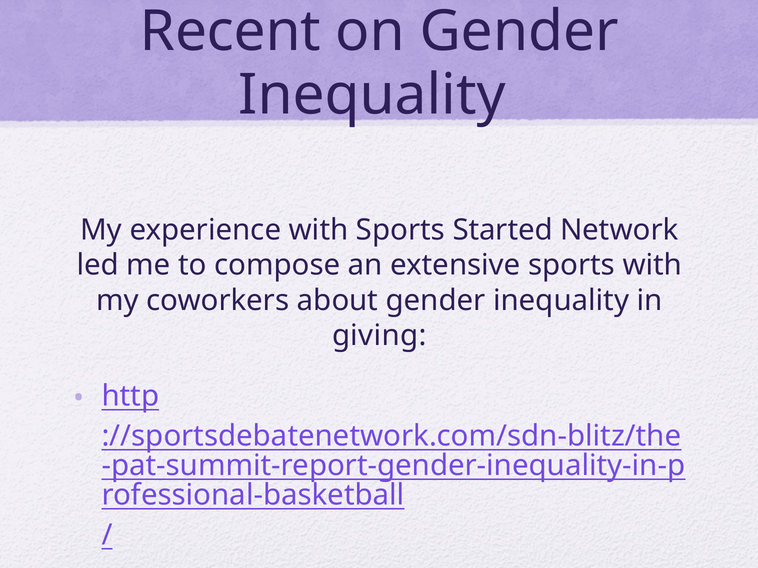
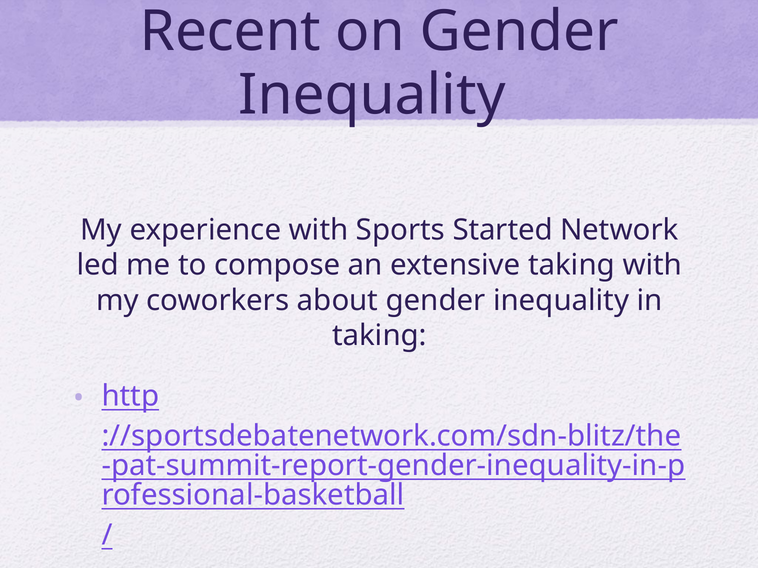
extensive sports: sports -> taking
giving at (379, 336): giving -> taking
